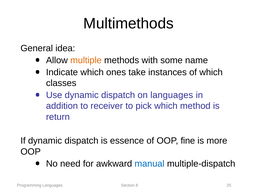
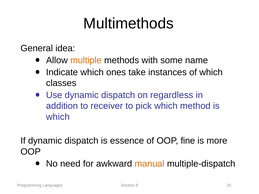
on languages: languages -> regardless
return at (58, 117): return -> which
manual colour: blue -> orange
